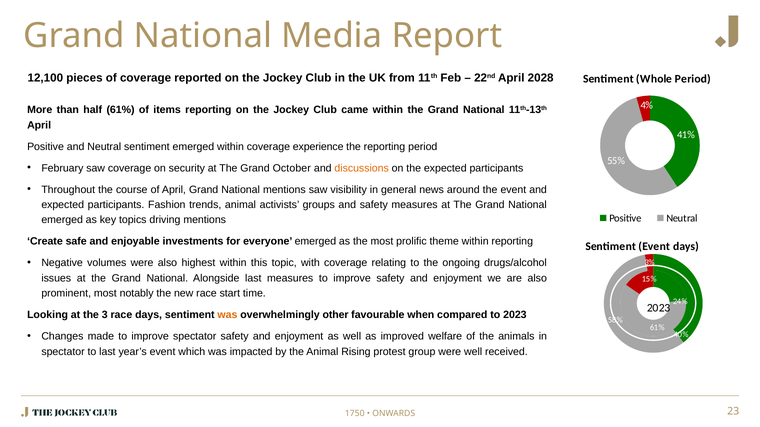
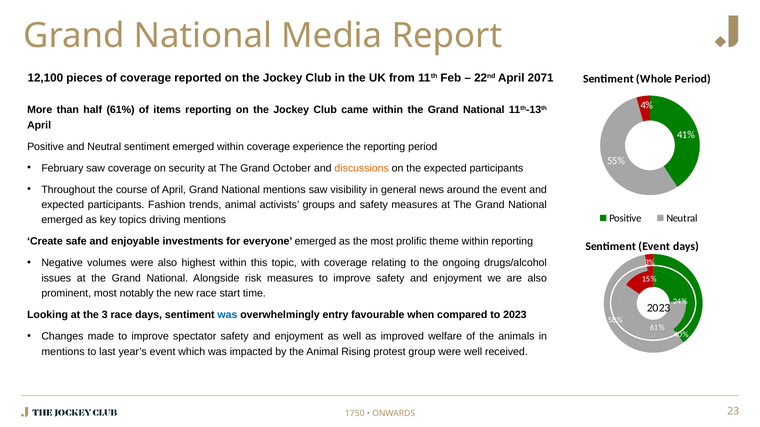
2028: 2028 -> 2071
Alongside last: last -> risk
was at (227, 315) colour: orange -> blue
other: other -> entry
spectator at (63, 352): spectator -> mentions
